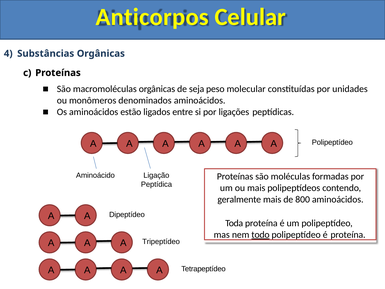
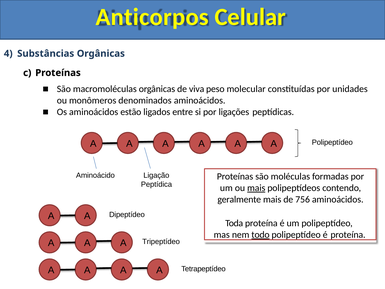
seja: seja -> viva
mais at (256, 188) underline: none -> present
800: 800 -> 756
